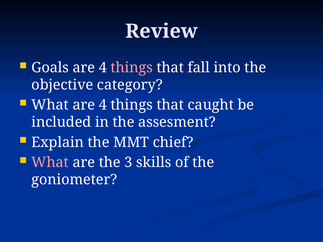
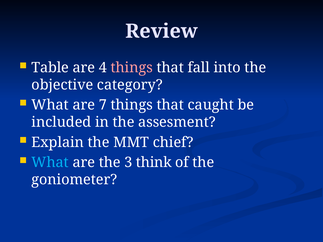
Goals: Goals -> Table
What are 4: 4 -> 7
What at (50, 163) colour: pink -> light blue
skills: skills -> think
